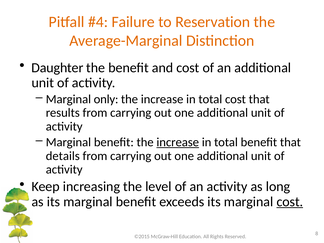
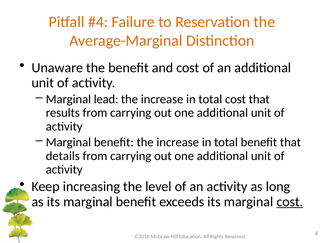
Daughter: Daughter -> Unaware
only: only -> lead
increase at (178, 142) underline: present -> none
